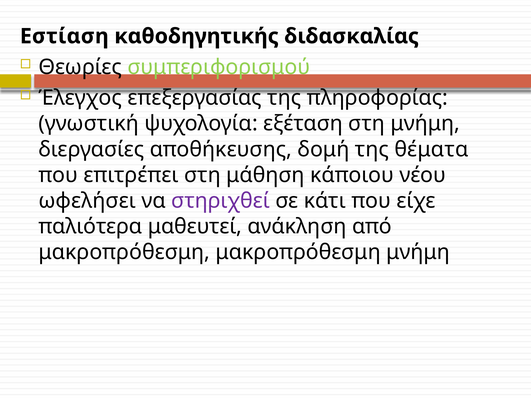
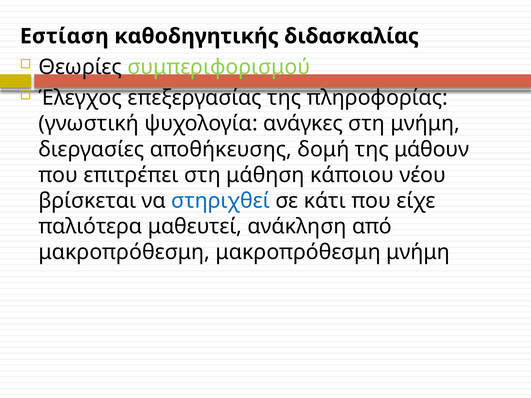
εξέταση: εξέταση -> ανάγκες
θέματα: θέματα -> μάθουν
ωφελήσει: ωφελήσει -> βρίσκεται
στηριχθεί colour: purple -> blue
